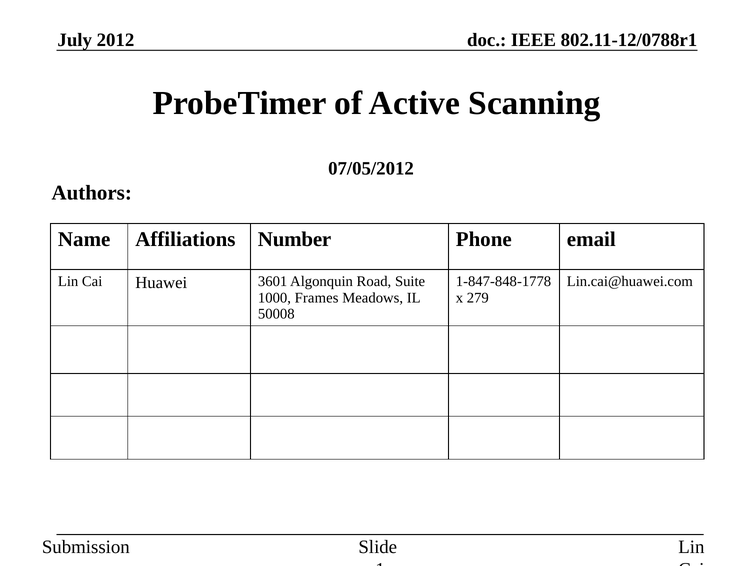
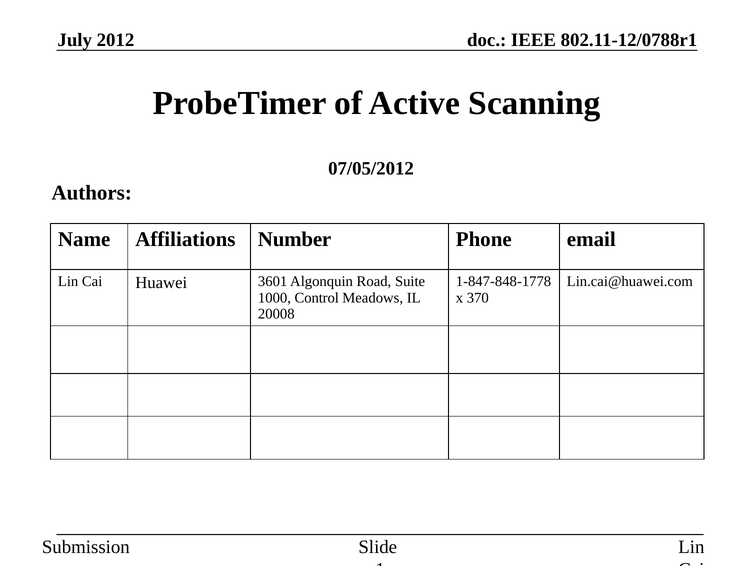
Frames: Frames -> Control
279: 279 -> 370
50008: 50008 -> 20008
